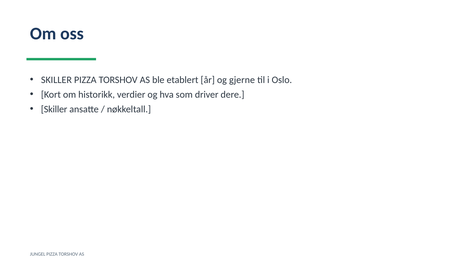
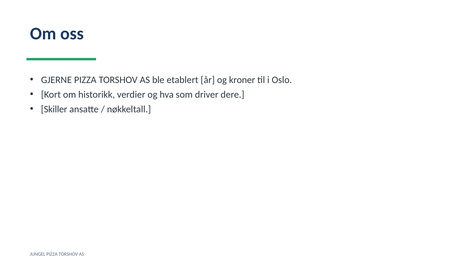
SKILLER at (56, 80): SKILLER -> GJERNE
gjerne: gjerne -> kroner
